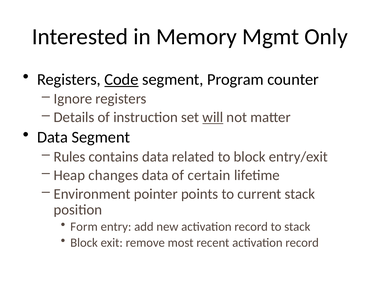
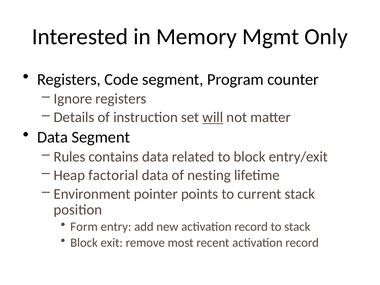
Code underline: present -> none
changes: changes -> factorial
certain: certain -> nesting
